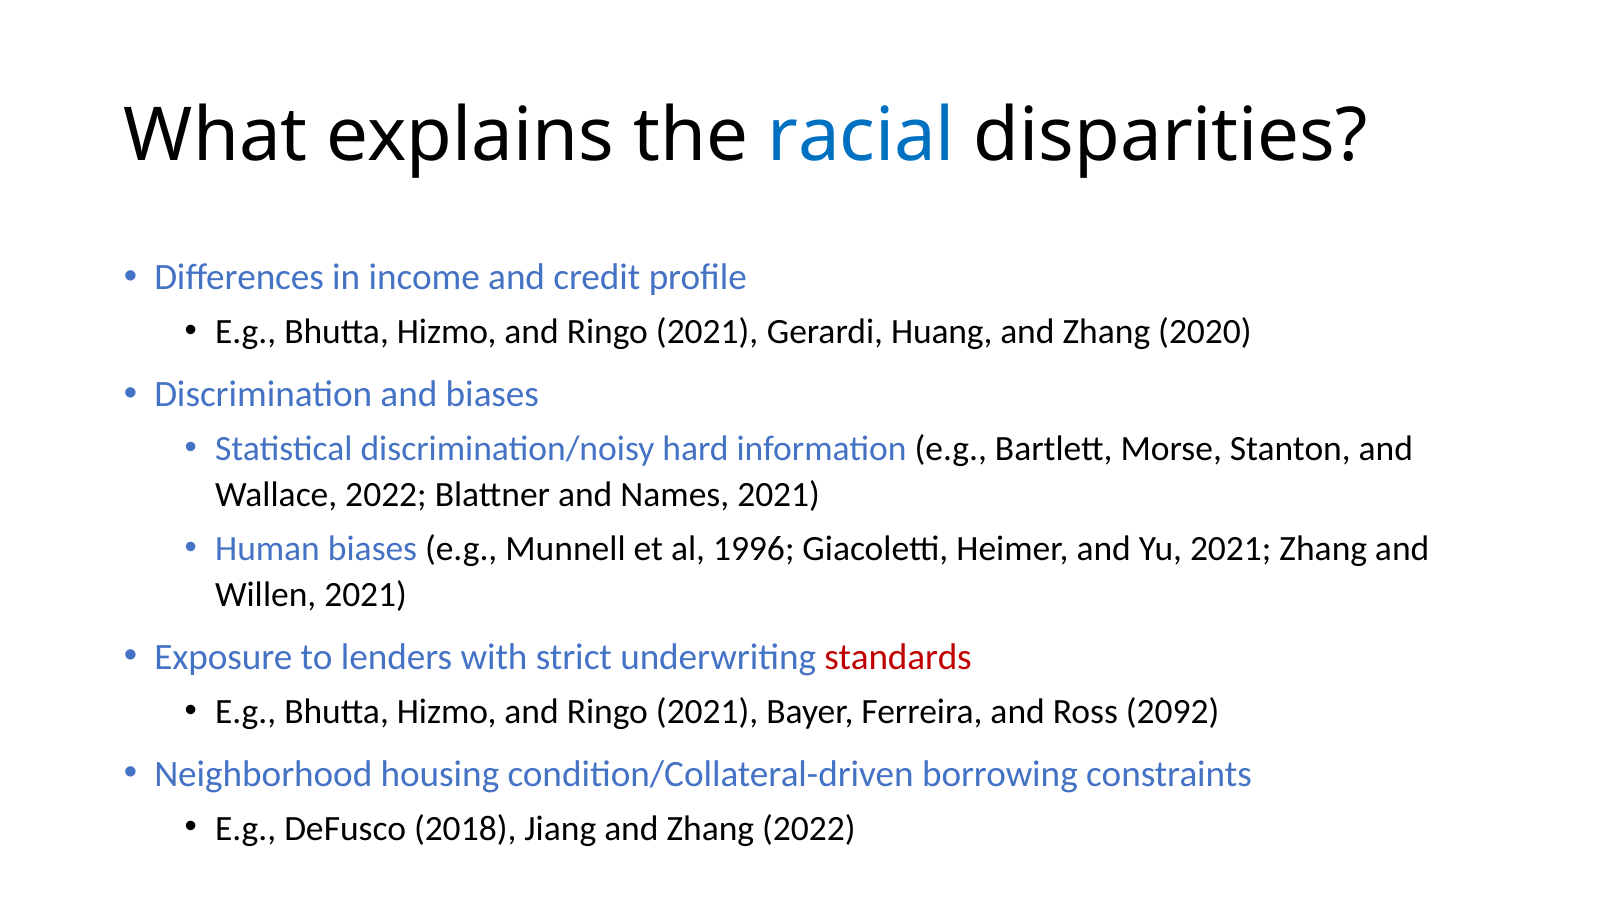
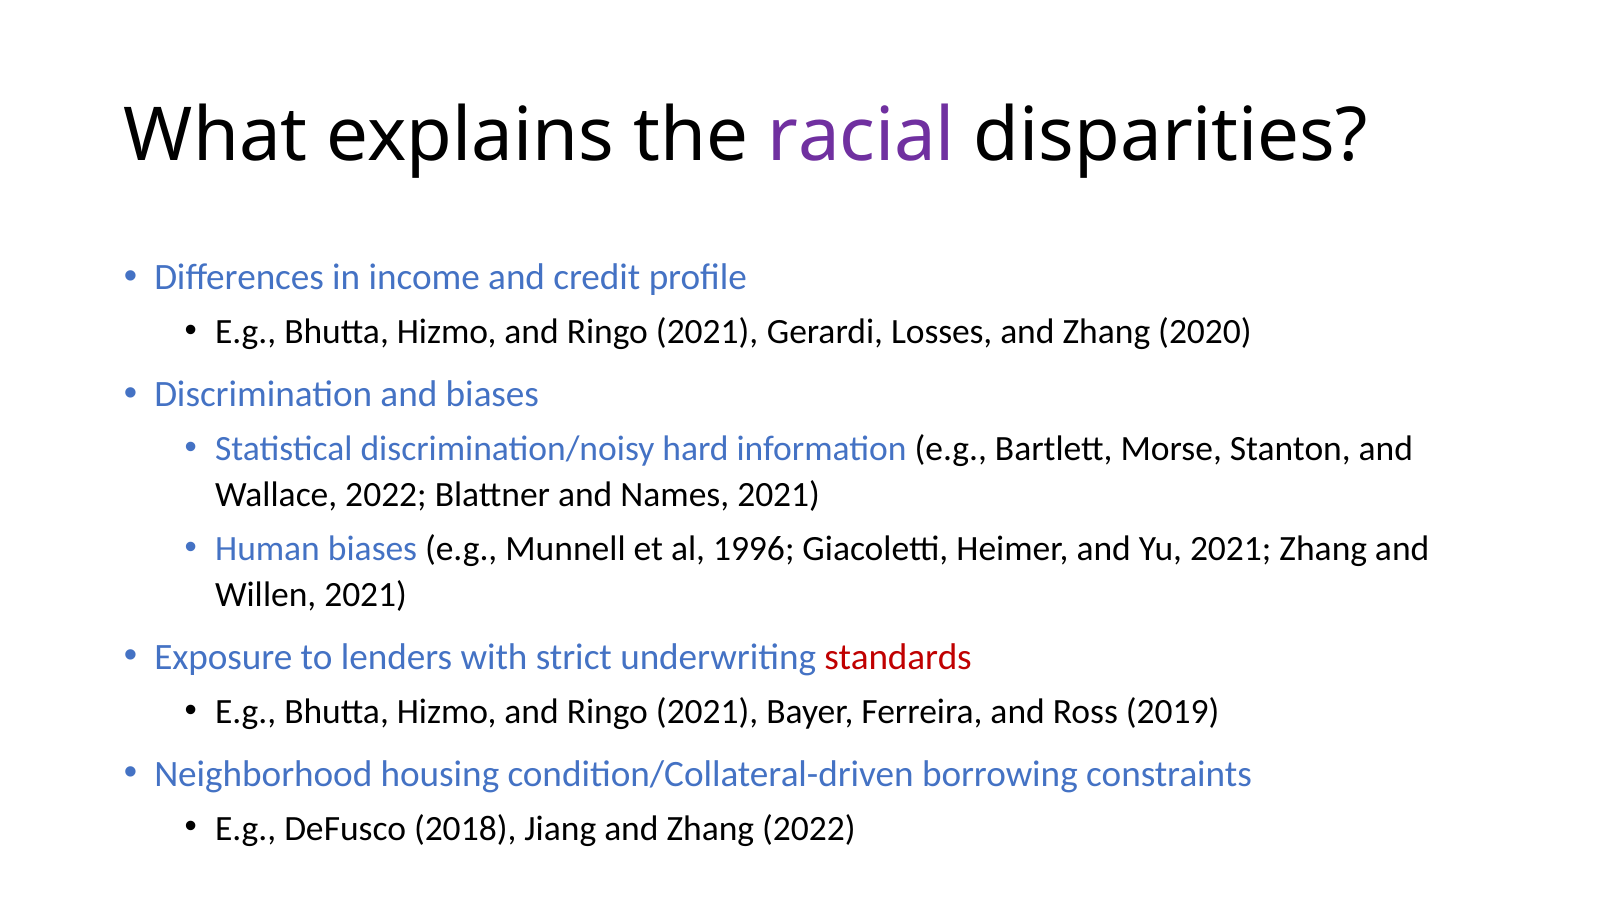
racial colour: blue -> purple
Huang: Huang -> Losses
2092: 2092 -> 2019
